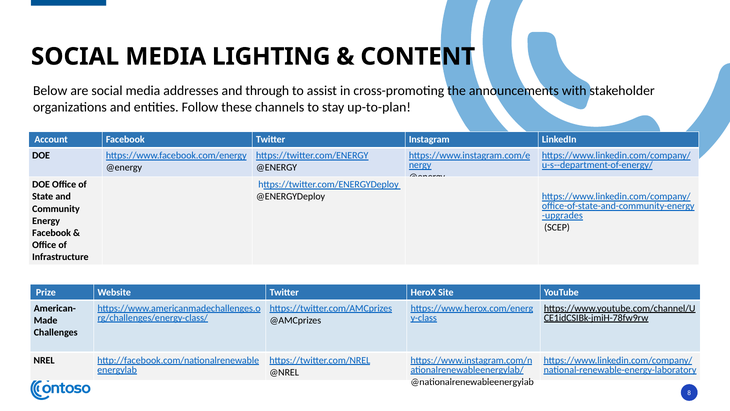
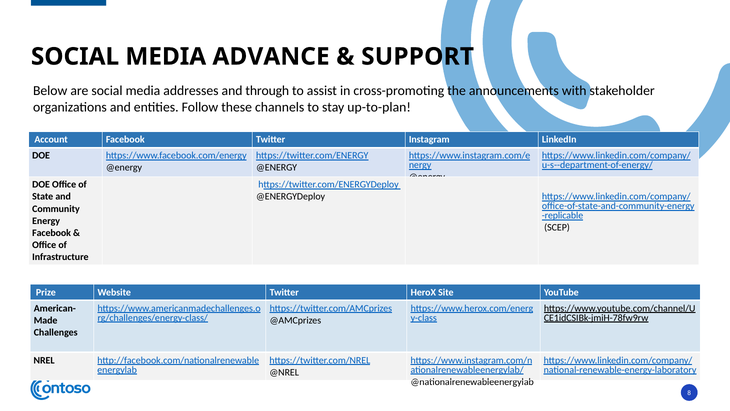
LIGHTING: LIGHTING -> ADVANCE
CONTENT: CONTENT -> SUPPORT
upgrades: upgrades -> replicable
